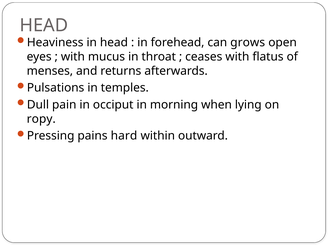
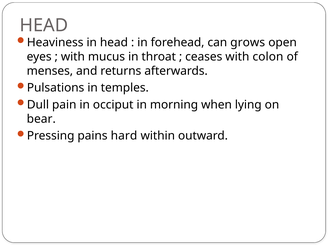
flatus: flatus -> colon
ropy: ropy -> bear
